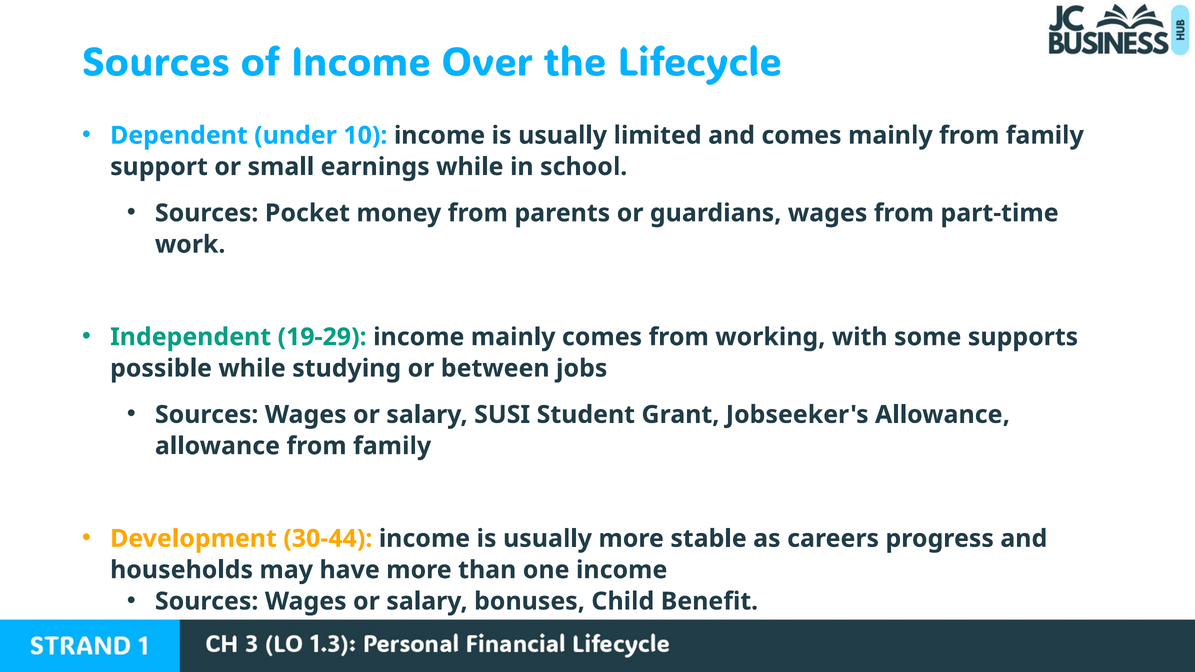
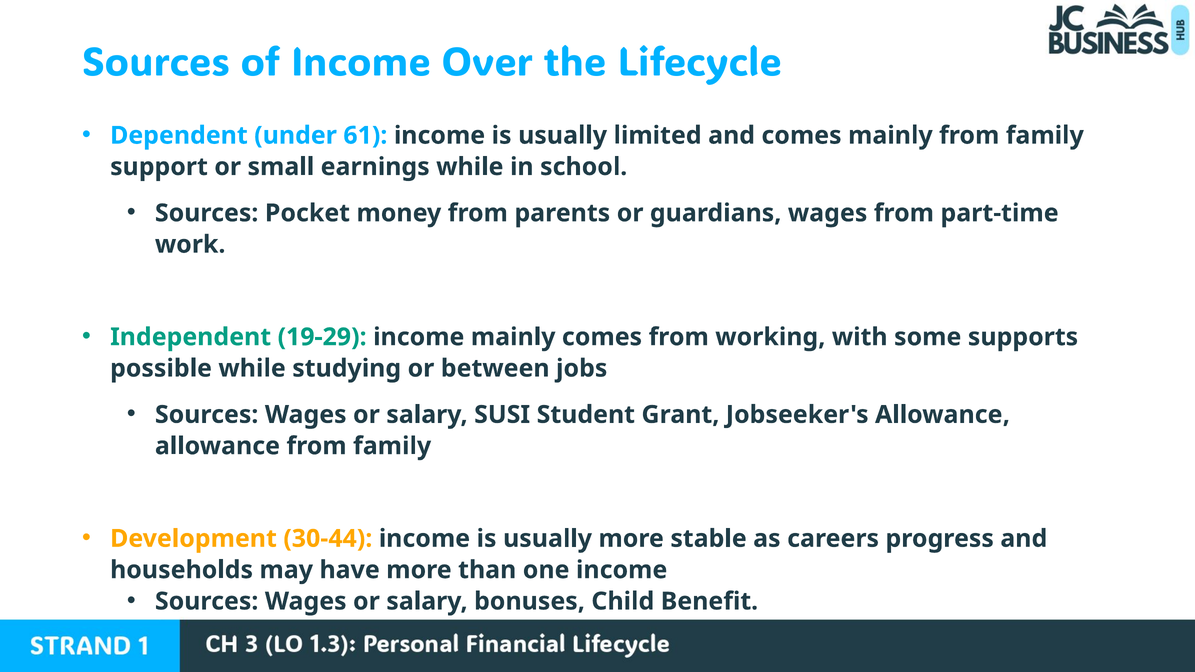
10: 10 -> 61
